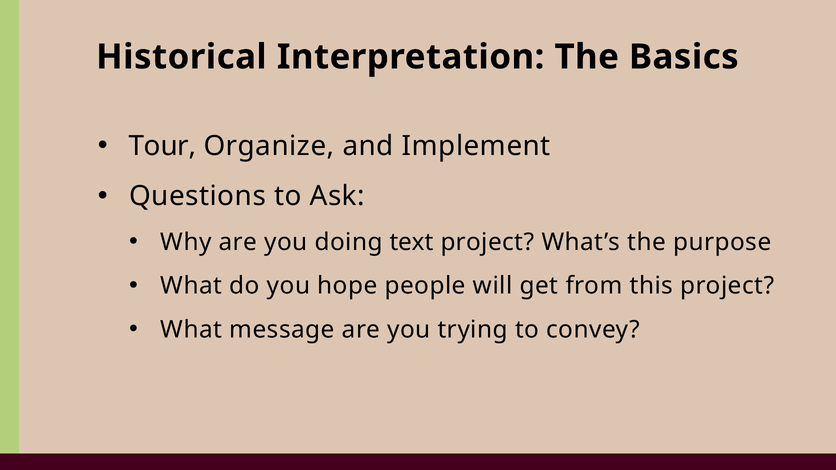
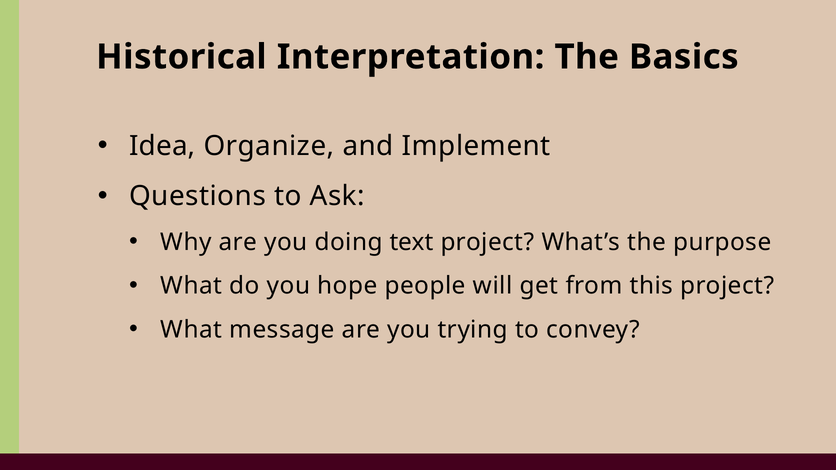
Tour: Tour -> Idea
